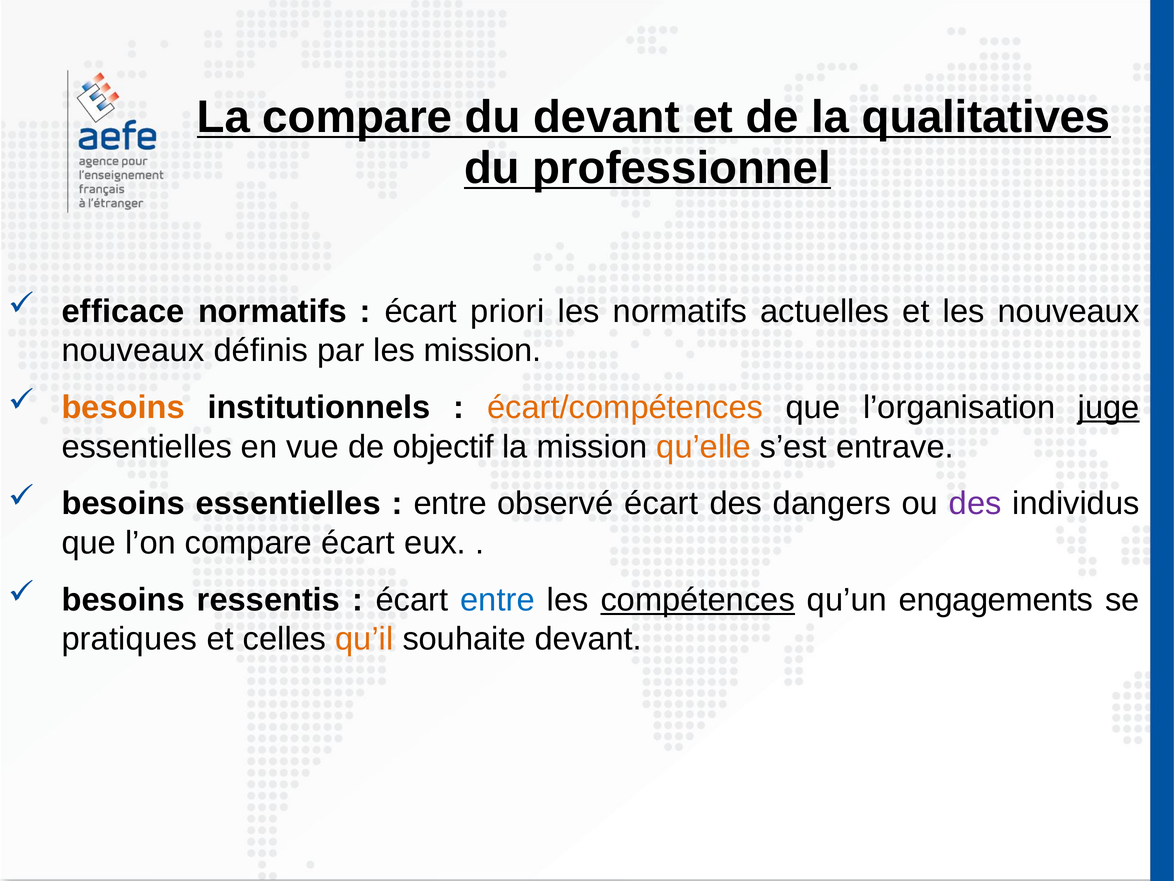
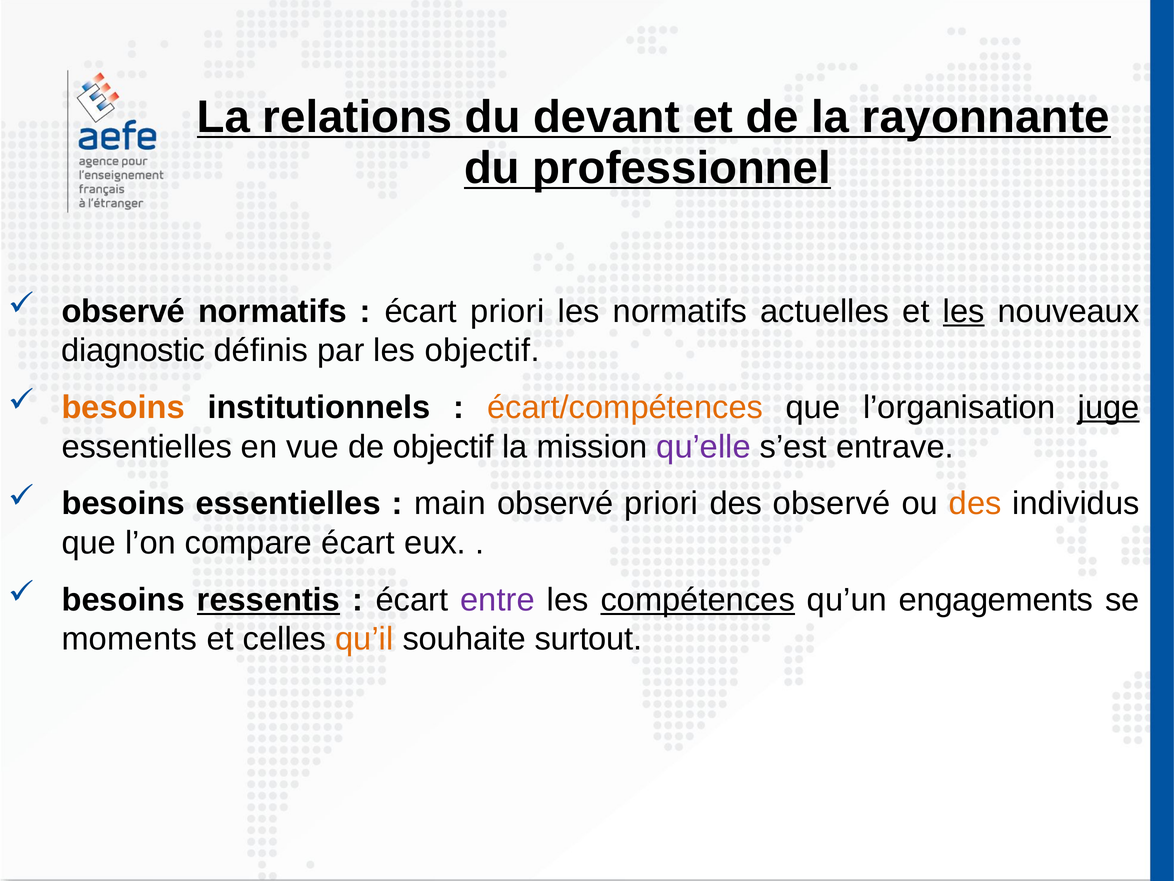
La compare: compare -> relations
qualitatives: qualitatives -> rayonnante
efficace at (123, 311): efficace -> observé
les at (964, 311) underline: none -> present
nouveaux at (133, 350): nouveaux -> diagnostic
les mission: mission -> objectif
qu’elle colour: orange -> purple
entre at (450, 503): entre -> main
observé écart: écart -> priori
des dangers: dangers -> observé
des at (975, 503) colour: purple -> orange
ressentis underline: none -> present
entre at (498, 599) colour: blue -> purple
pratiques: pratiques -> moments
souhaite devant: devant -> surtout
